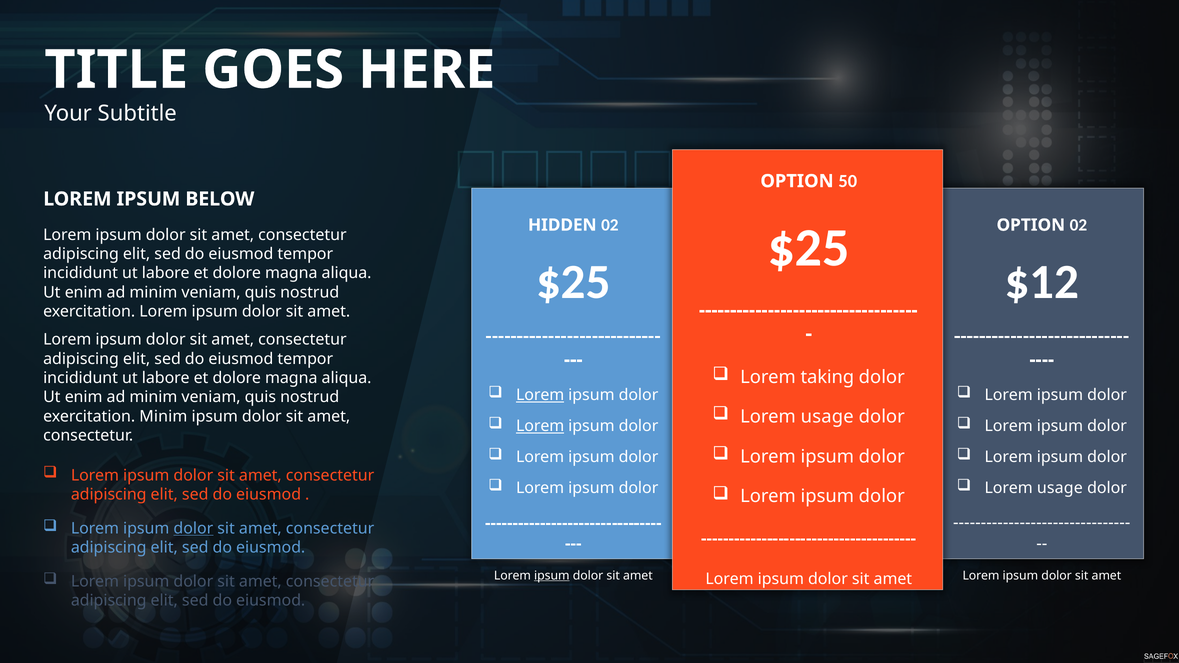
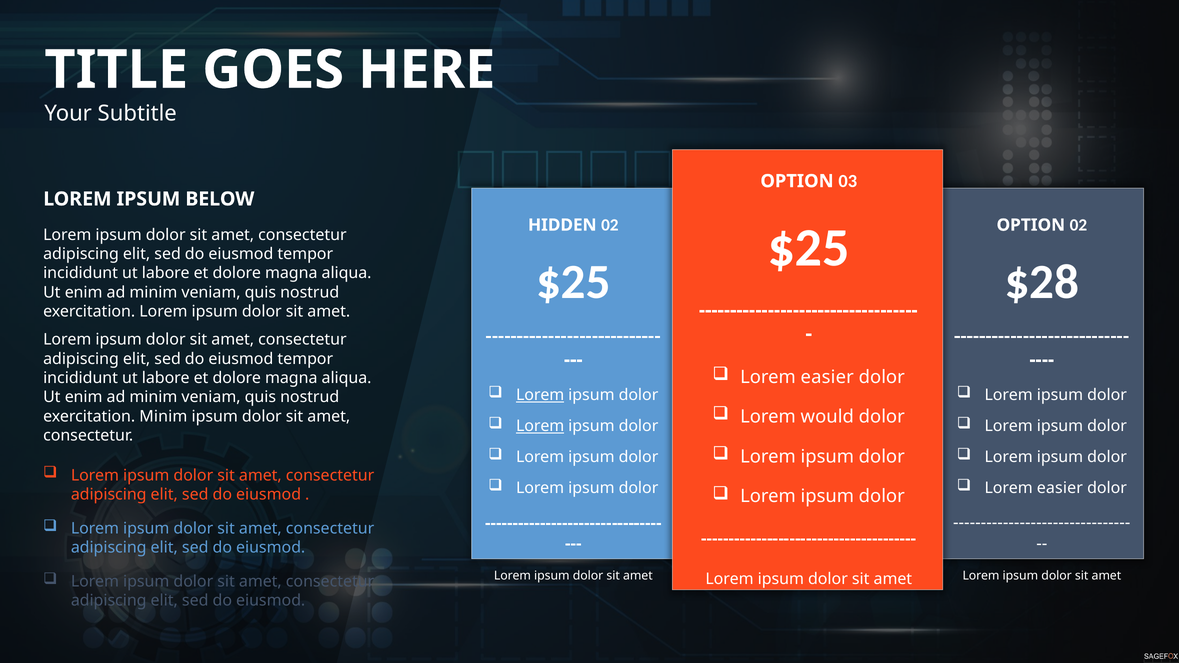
50: 50 -> 03
$12: $12 -> $28
taking at (827, 377): taking -> easier
usage at (827, 417): usage -> would
usage at (1060, 488): usage -> easier
dolor at (193, 529) underline: present -> none
ipsum at (552, 576) underline: present -> none
